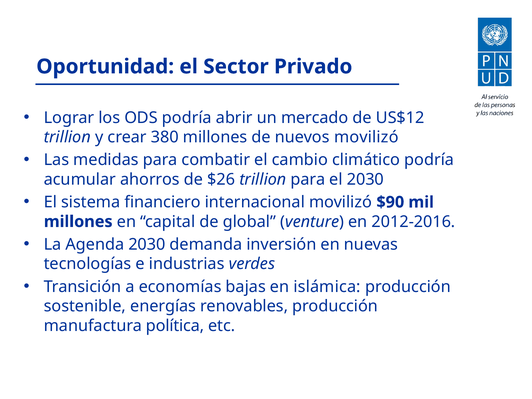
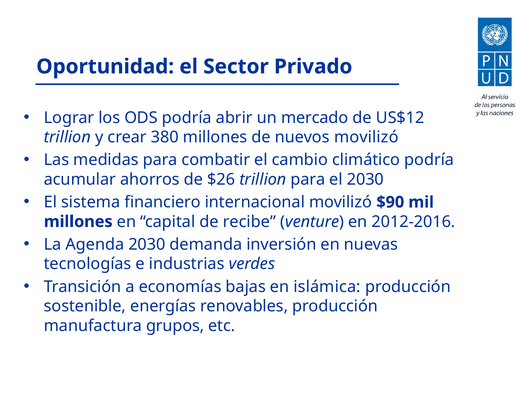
global: global -> recibe
política: política -> grupos
